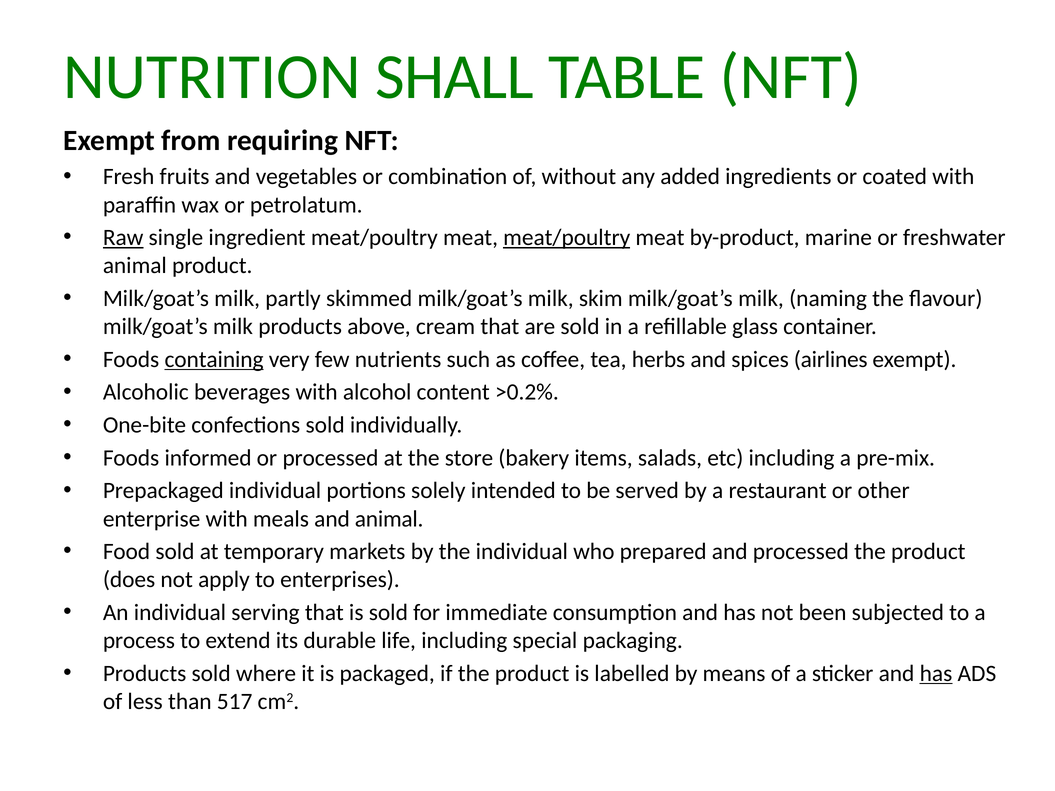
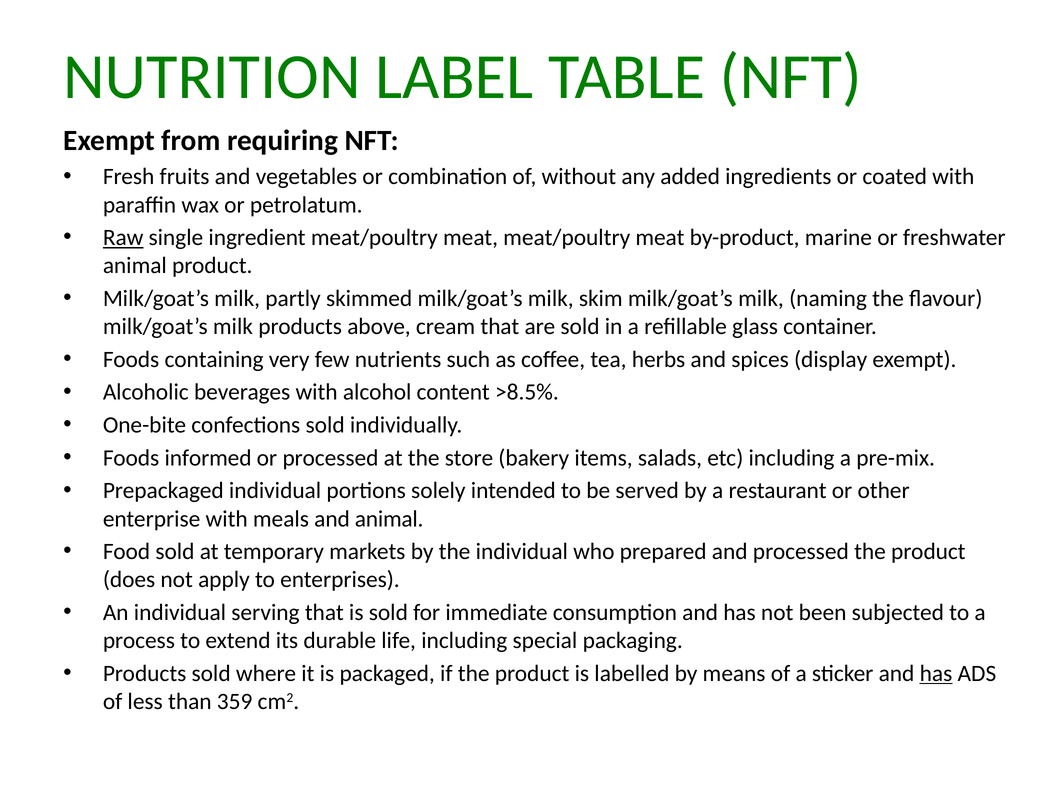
SHALL: SHALL -> LABEL
meat/poultry at (567, 238) underline: present -> none
containing underline: present -> none
airlines: airlines -> display
>0.2%: >0.2% -> >8.5%
517: 517 -> 359
